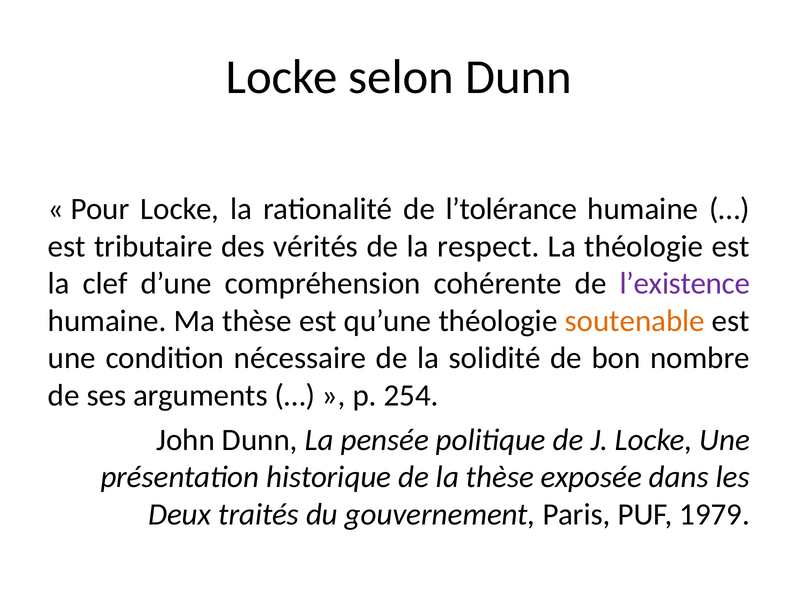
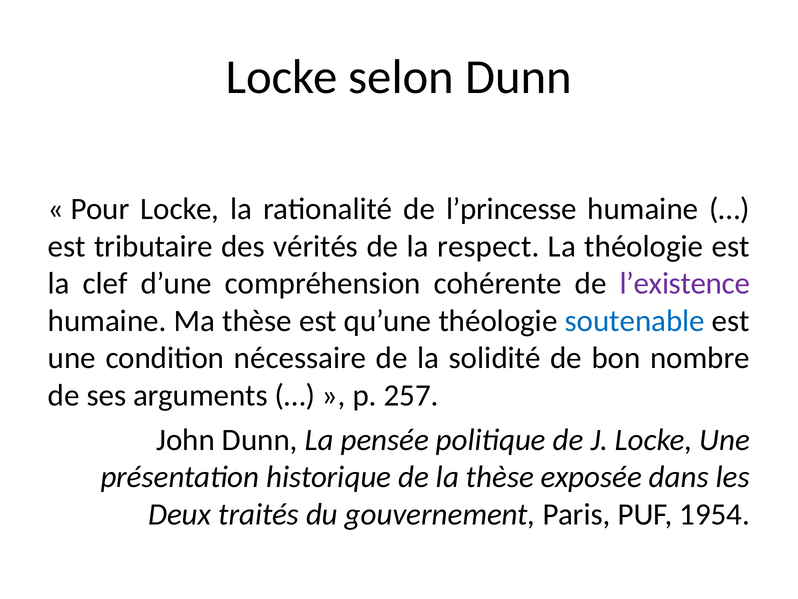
l’tolérance: l’tolérance -> l’princesse
soutenable colour: orange -> blue
254: 254 -> 257
1979: 1979 -> 1954
